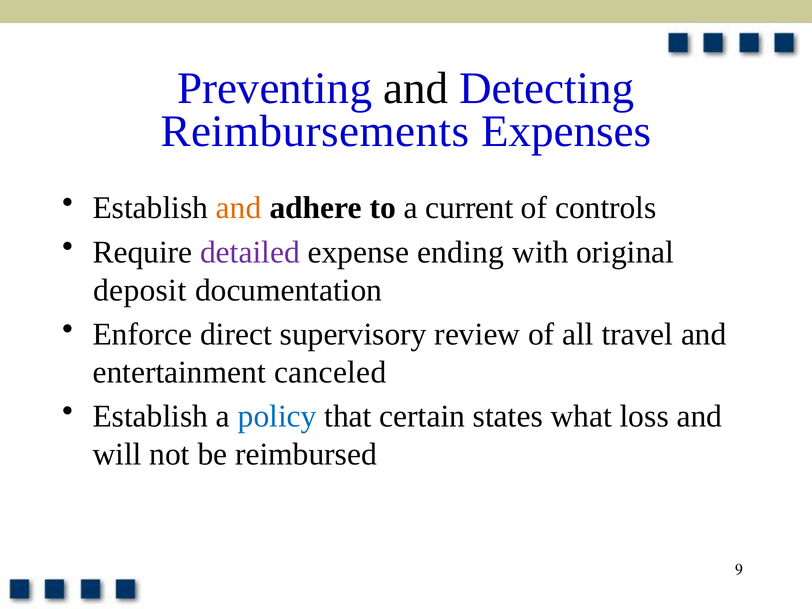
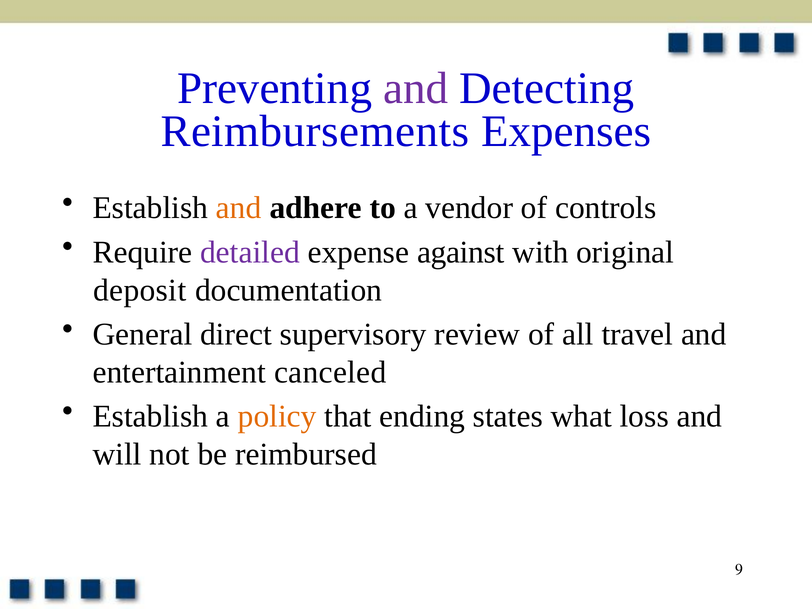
and at (416, 88) colour: black -> purple
current: current -> vendor
ending: ending -> against
Enforce: Enforce -> General
policy colour: blue -> orange
certain: certain -> ending
